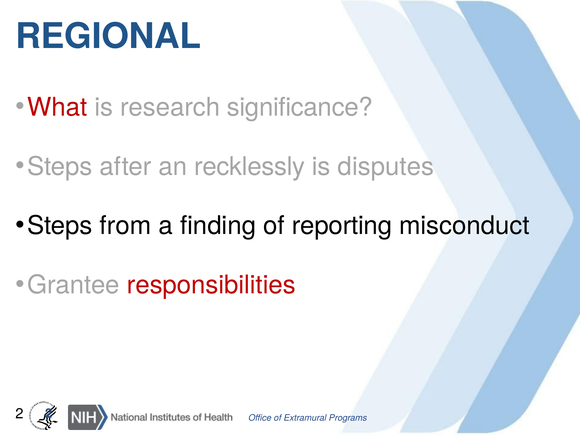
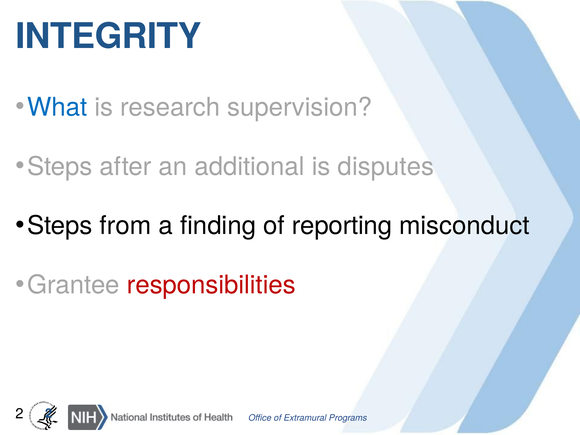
REGIONAL: REGIONAL -> INTEGRITY
What colour: red -> blue
significance: significance -> supervision
recklessly: recklessly -> additional
